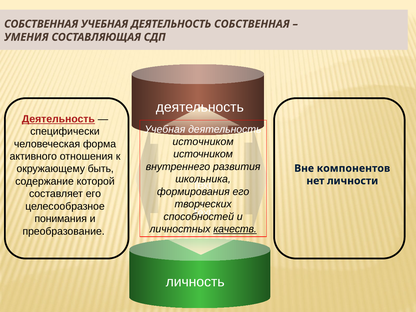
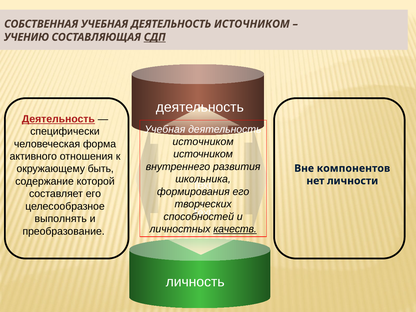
СОБСТВЕННАЯ УЧЕБНАЯ ДЕЯТЕЛЬНОСТЬ СОБСТВЕННАЯ: СОБСТВЕННАЯ -> ИСТОЧНИКОМ
УМЕНИЯ: УМЕНИЯ -> УЧЕНИЮ
СДП underline: none -> present
понимания: понимания -> выполнять
